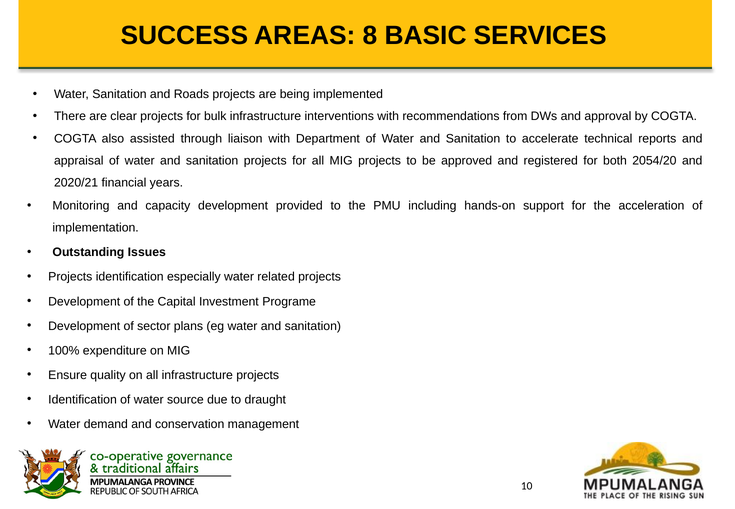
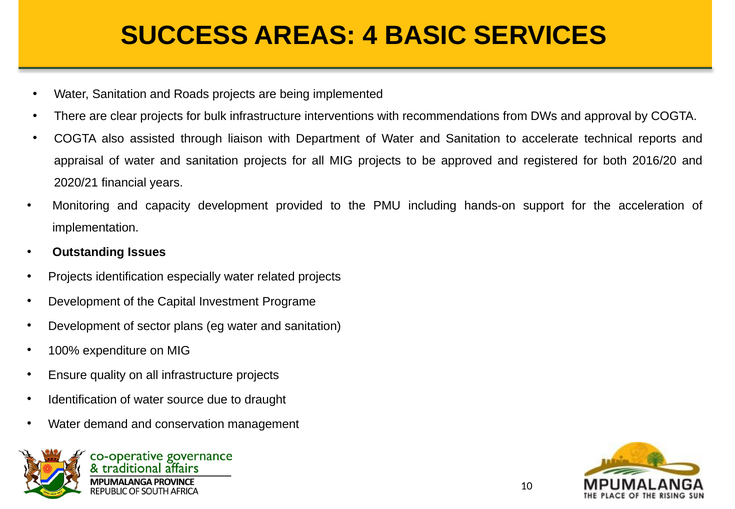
8: 8 -> 4
2054/20: 2054/20 -> 2016/20
